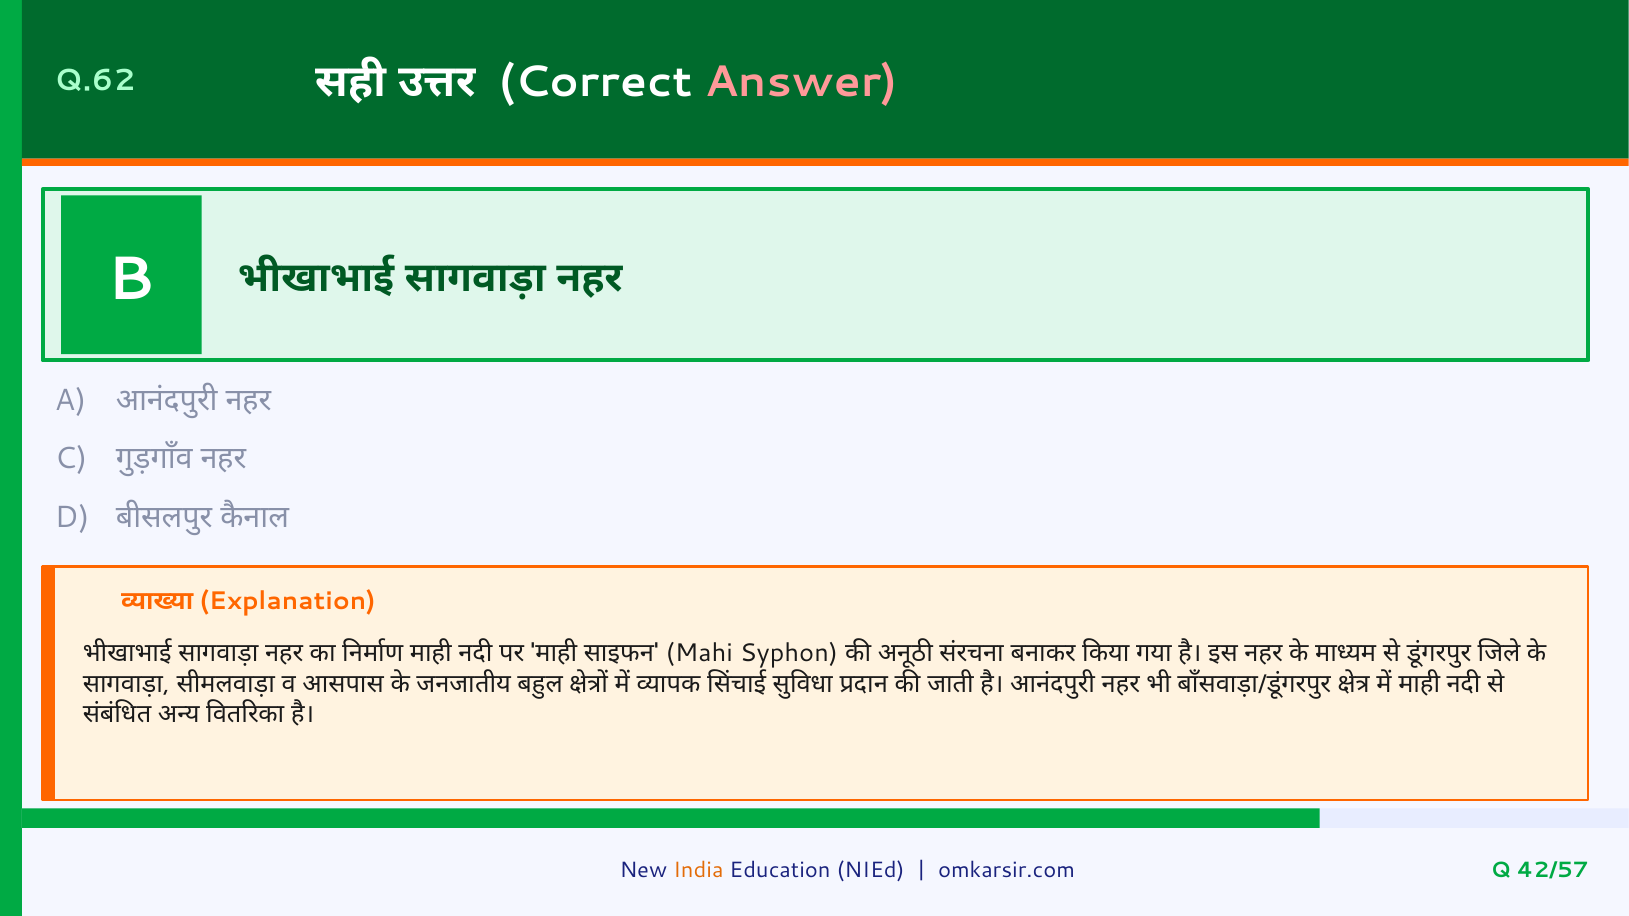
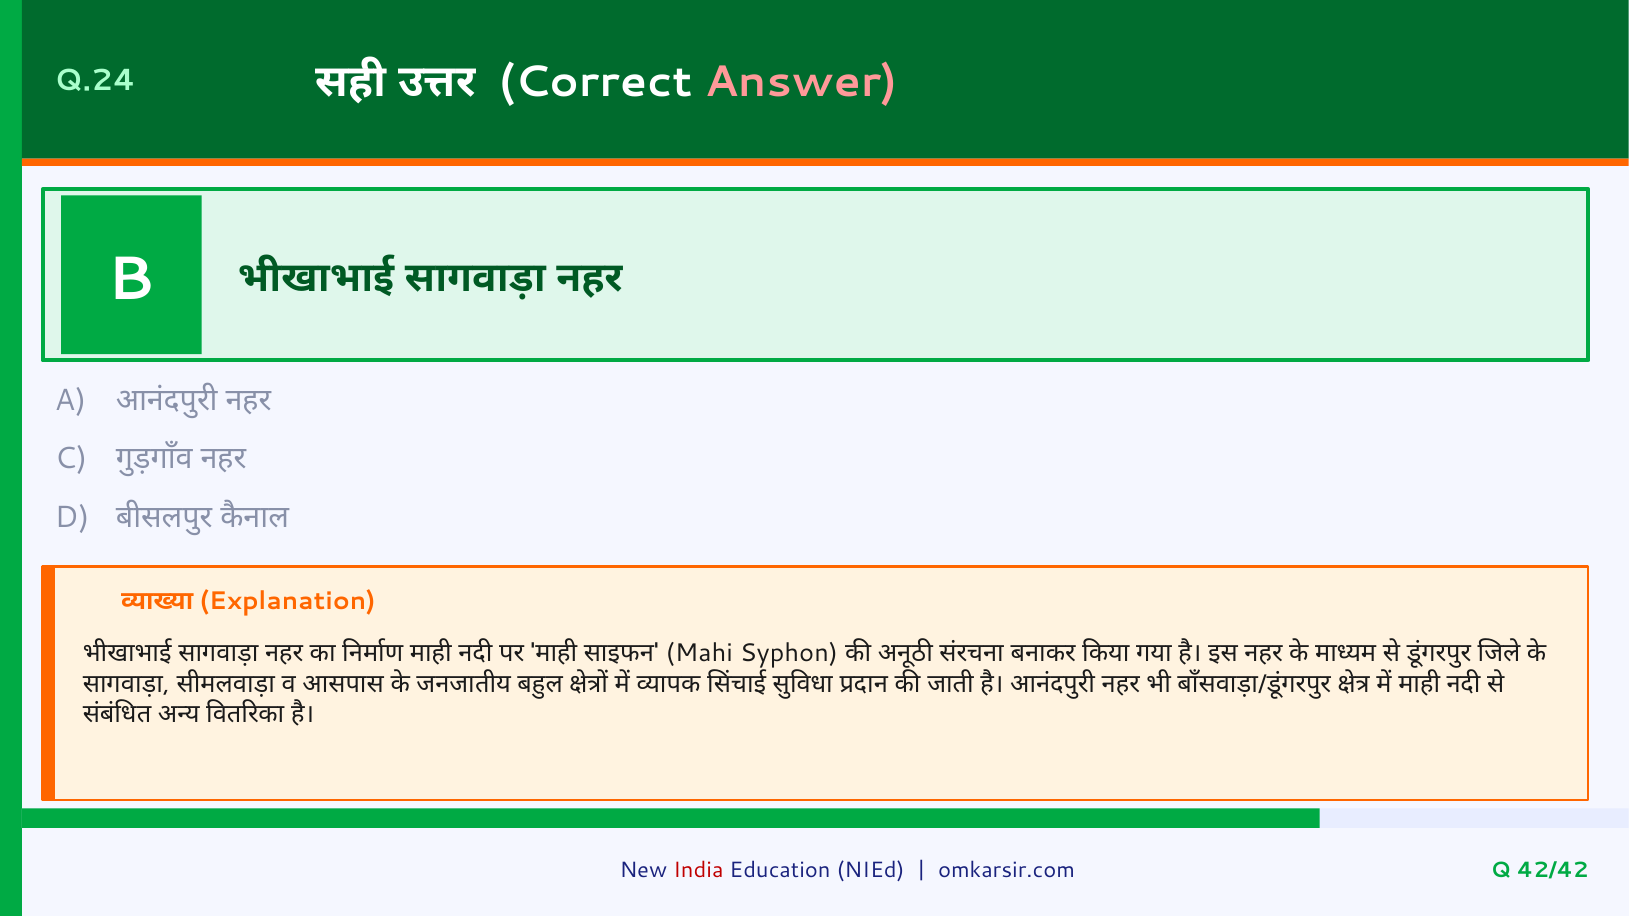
Q.62: Q.62 -> Q.24
India colour: orange -> red
42/57: 42/57 -> 42/42
